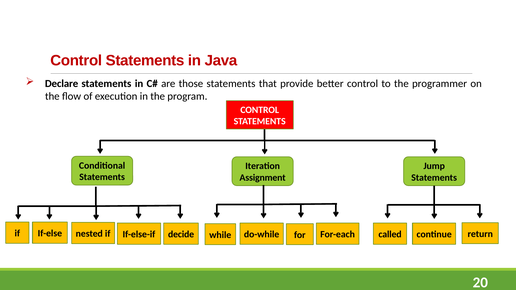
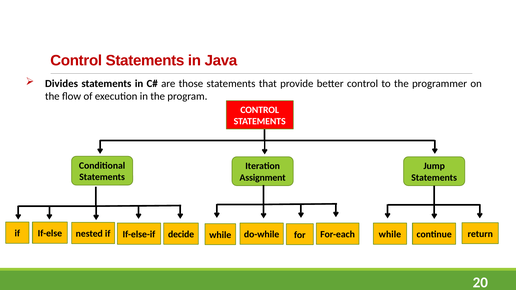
Declare: Declare -> Divides
called at (390, 234): called -> while
